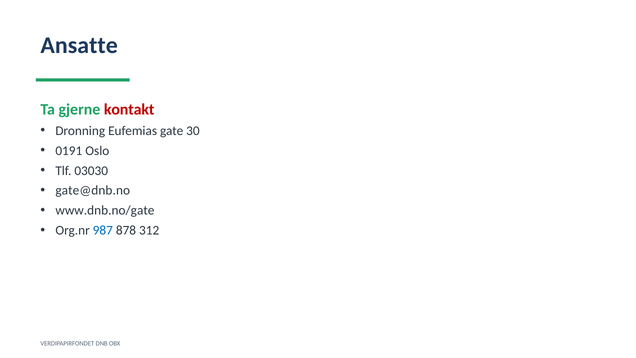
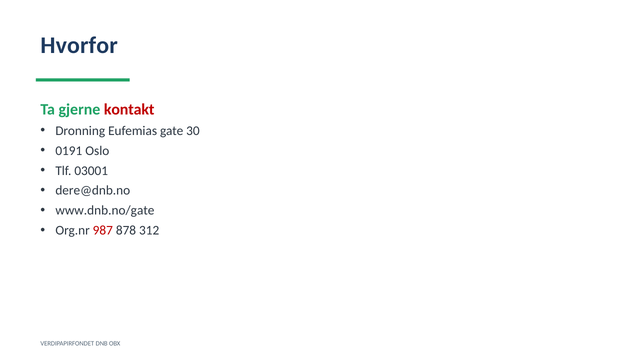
Ansatte: Ansatte -> Hvorfor
03030: 03030 -> 03001
gate@dnb.no: gate@dnb.no -> dere@dnb.no
987 colour: blue -> red
